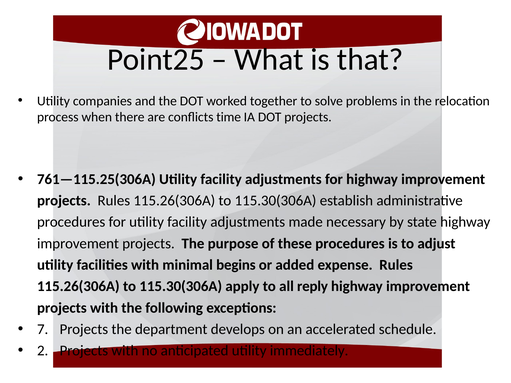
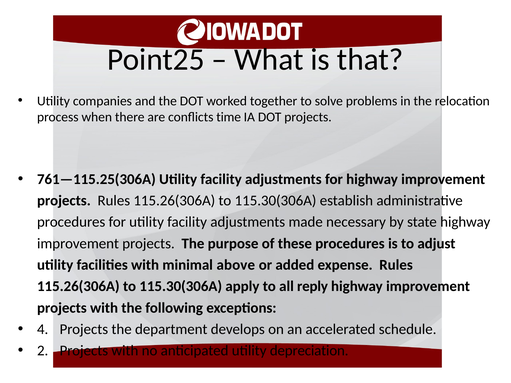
begins: begins -> above
7: 7 -> 4
immediately: immediately -> depreciation
